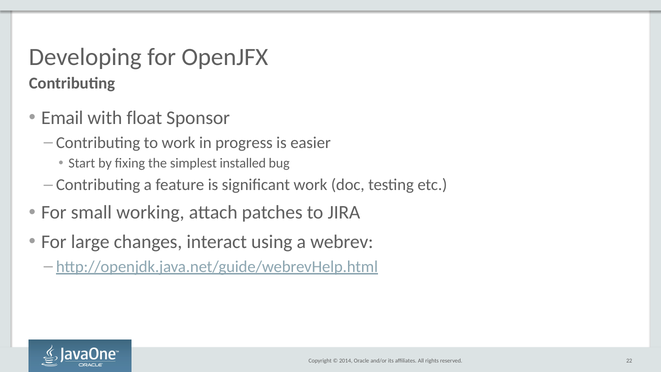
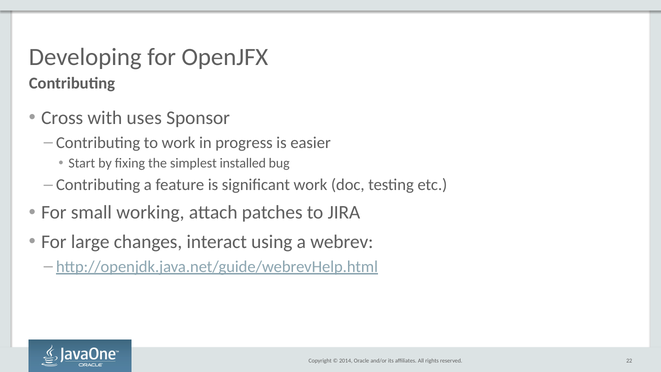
Email: Email -> Cross
float: float -> uses
